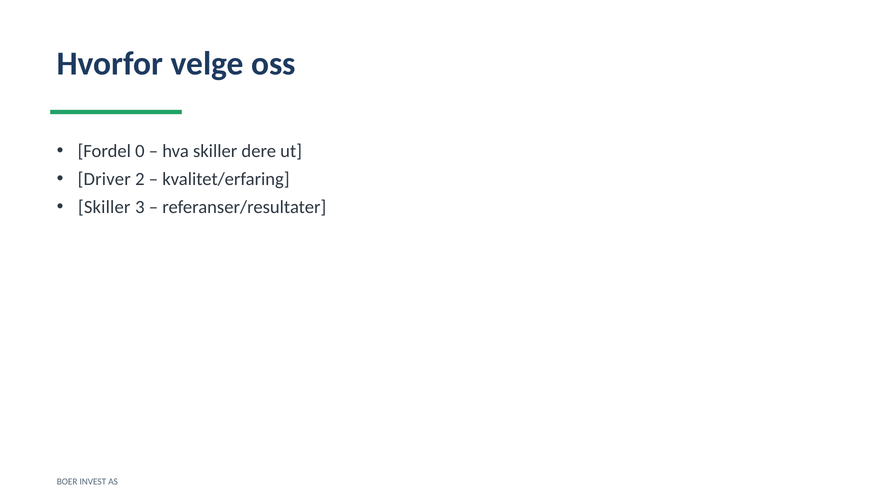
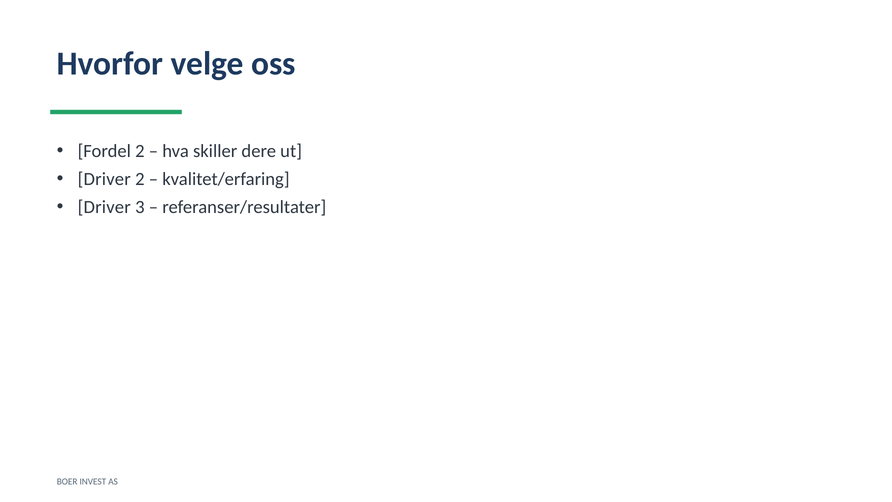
Fordel 0: 0 -> 2
Skiller at (104, 207): Skiller -> Driver
